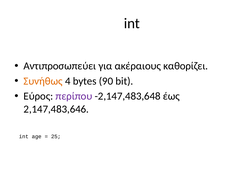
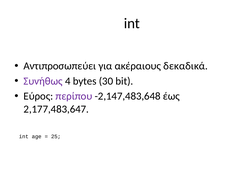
καθορίζει: καθορίζει -> δεκαδικά
Συνήθως colour: orange -> purple
90: 90 -> 30
2,147,483,646: 2,147,483,646 -> 2,177,483,647
